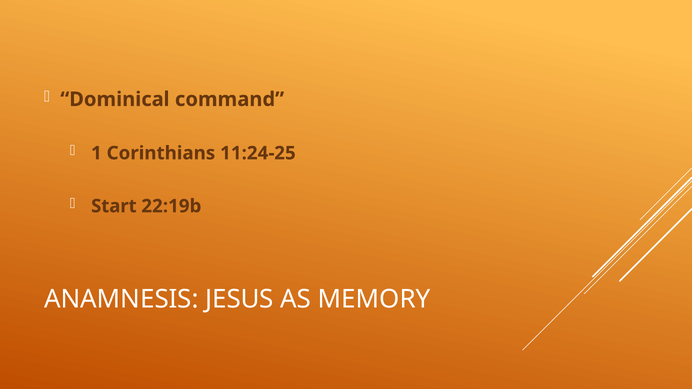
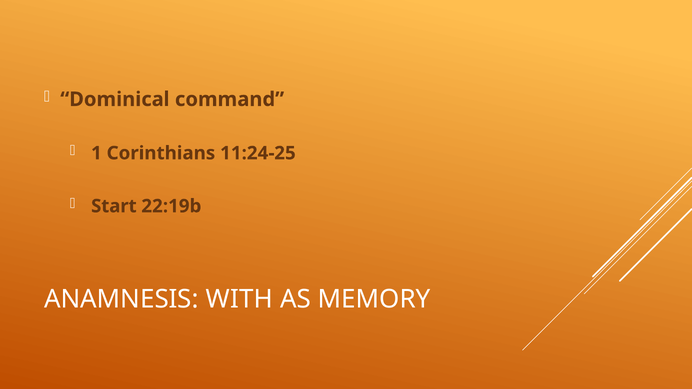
JESUS: JESUS -> WITH
